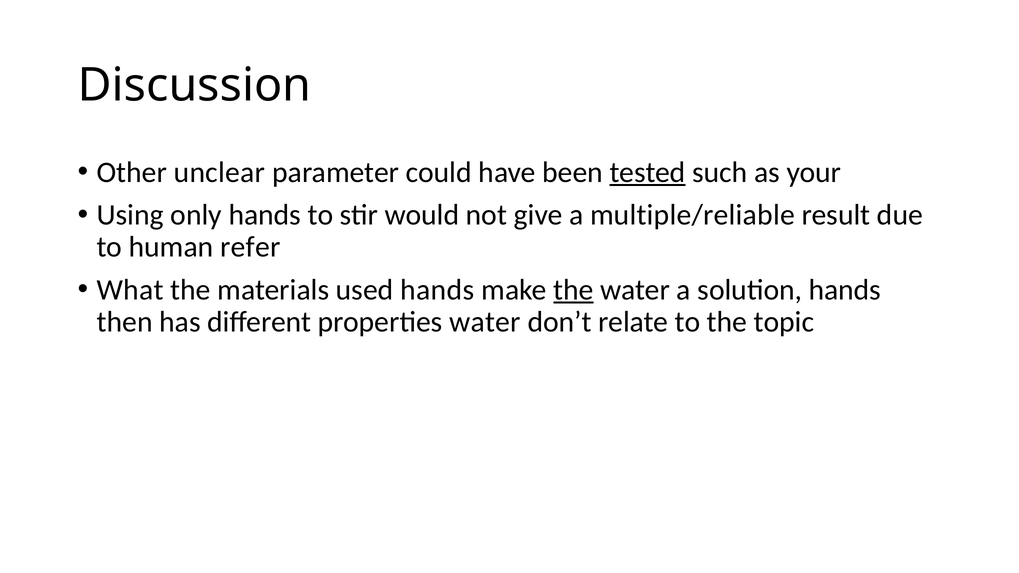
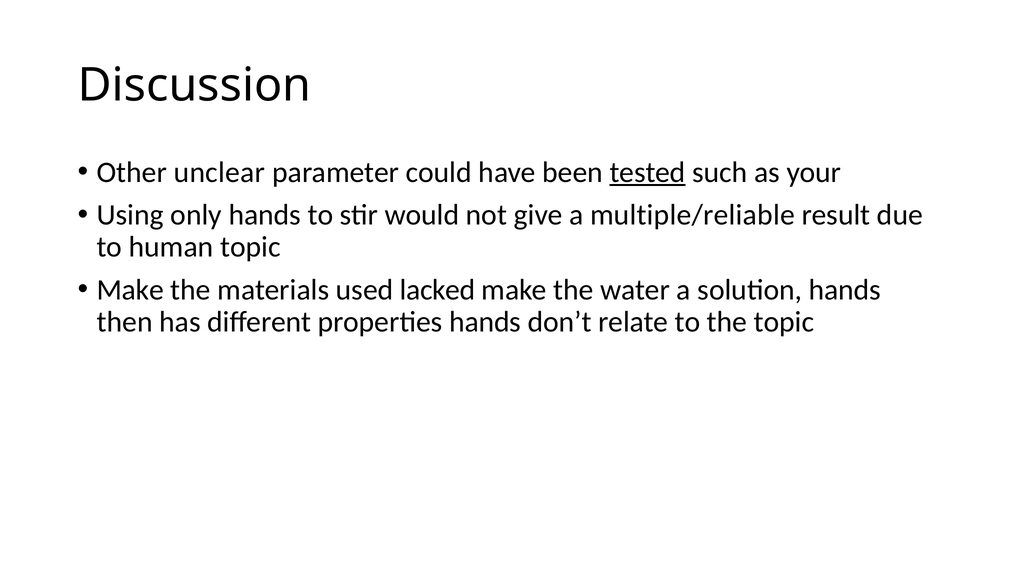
human refer: refer -> topic
What at (130, 290): What -> Make
used hands: hands -> lacked
the at (573, 290) underline: present -> none
properties water: water -> hands
